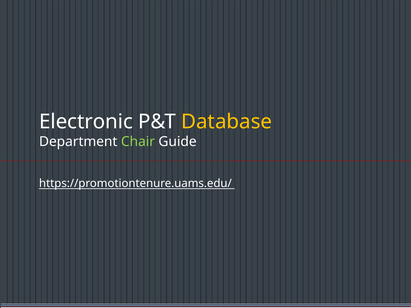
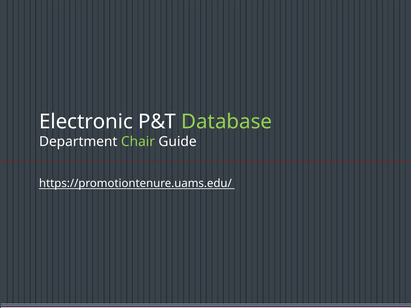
Database colour: yellow -> light green
